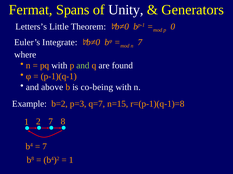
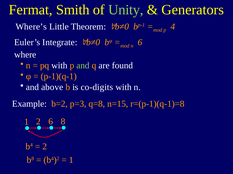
Spans: Spans -> Smith
Unity colour: white -> light green
Letters’s: Letters’s -> Where’s
0: 0 -> 4
n 7: 7 -> 6
co-being: co-being -> co-digits
q=7: q=7 -> q=8
2 7: 7 -> 6
7 at (45, 147): 7 -> 2
